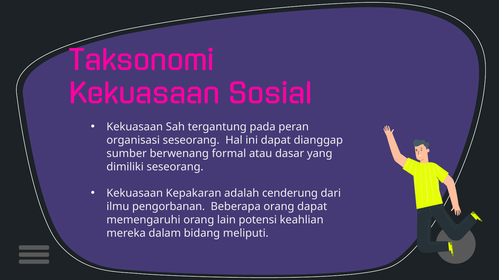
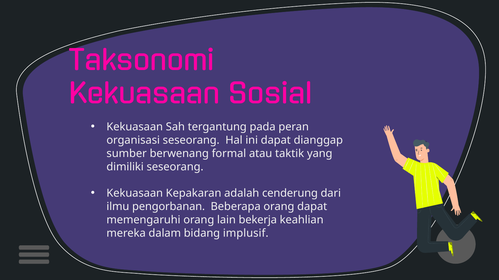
dasar: dasar -> taktik
potensi: potensi -> bekerja
meliputi: meliputi -> implusif
